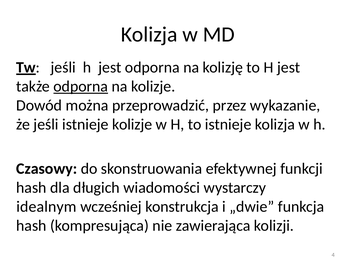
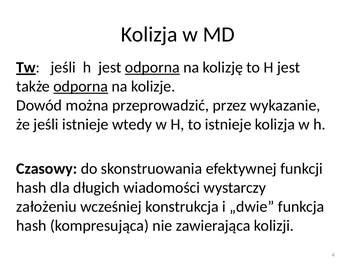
odporna at (152, 67) underline: none -> present
istnieje kolizje: kolizje -> wtedy
idealnym: idealnym -> założeniu
